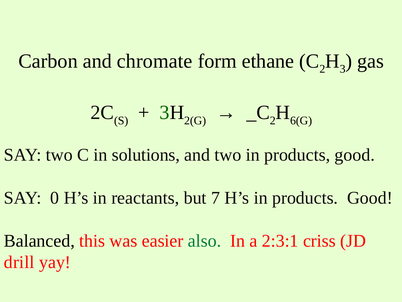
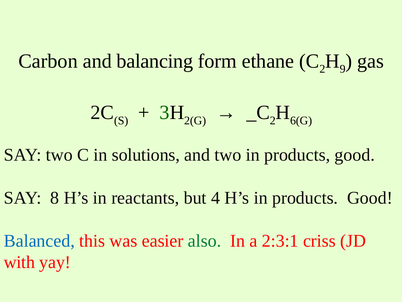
chromate: chromate -> balancing
3: 3 -> 9
0: 0 -> 8
7: 7 -> 4
Balanced colour: black -> blue
drill: drill -> with
